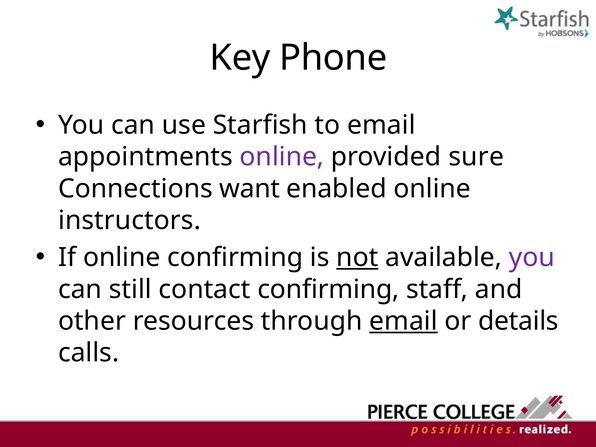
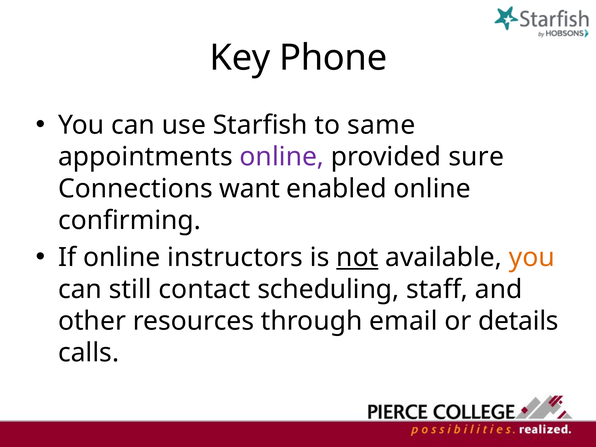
to email: email -> same
instructors: instructors -> confirming
online confirming: confirming -> instructors
you at (532, 258) colour: purple -> orange
contact confirming: confirming -> scheduling
email at (403, 321) underline: present -> none
